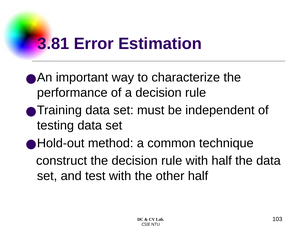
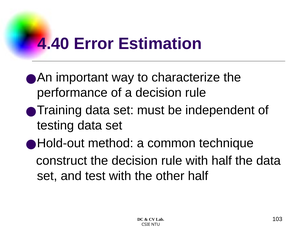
3.81: 3.81 -> 4.40
